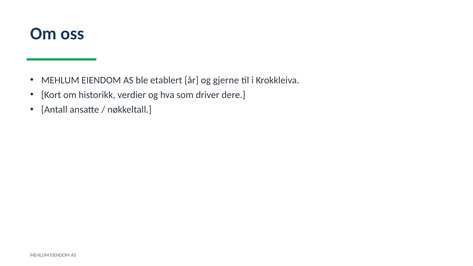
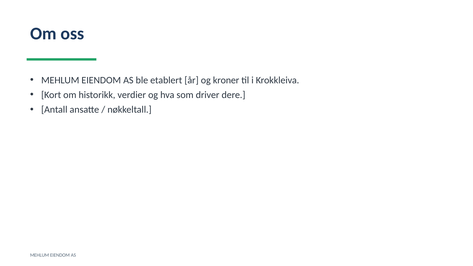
gjerne: gjerne -> kroner
